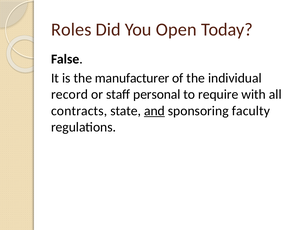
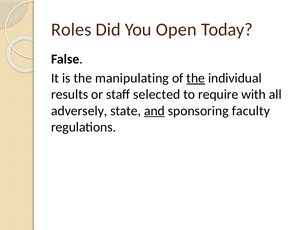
manufacturer: manufacturer -> manipulating
the at (196, 78) underline: none -> present
record: record -> results
personal: personal -> selected
contracts: contracts -> adversely
